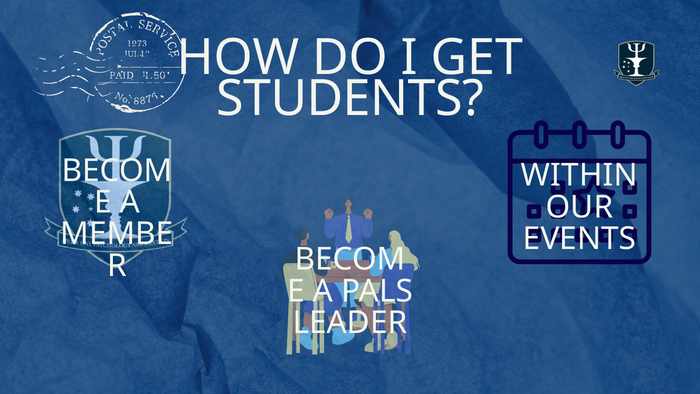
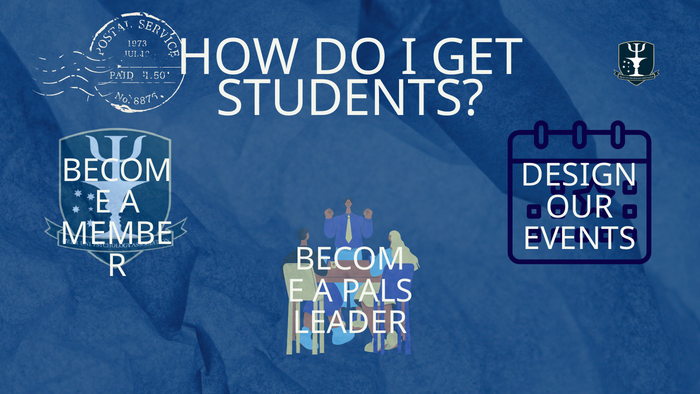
WITHIN: WITHIN -> DESIGN
